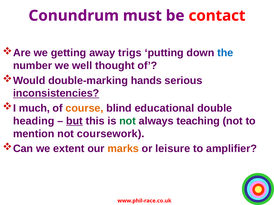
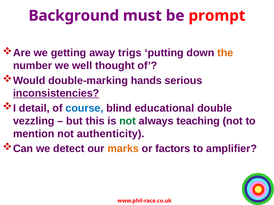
Conundrum: Conundrum -> Background
contact: contact -> prompt
the colour: blue -> orange
much: much -> detail
course colour: orange -> blue
heading: heading -> vezzling
but underline: present -> none
coursework: coursework -> authenticity
extent: extent -> detect
leisure: leisure -> factors
